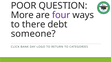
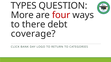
POOR: POOR -> TYPES
four colour: purple -> red
someone: someone -> coverage
